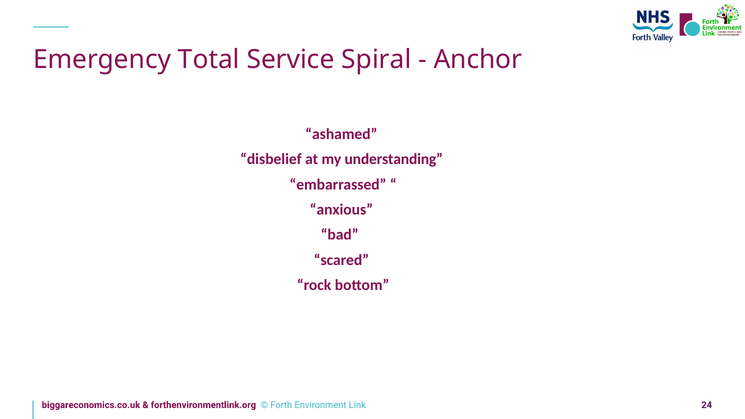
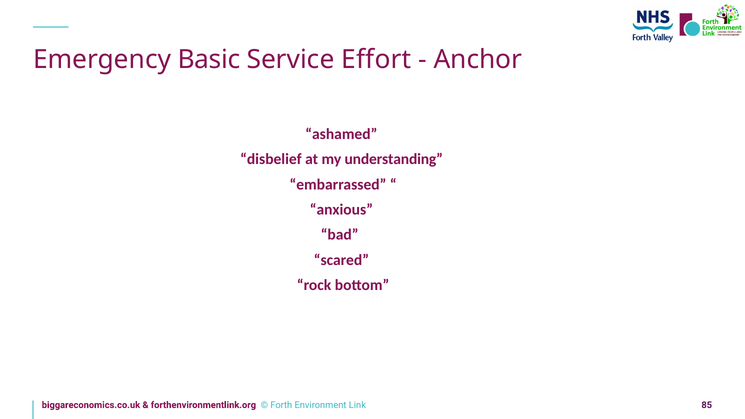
Total: Total -> Basic
Spiral: Spiral -> Effort
24: 24 -> 85
